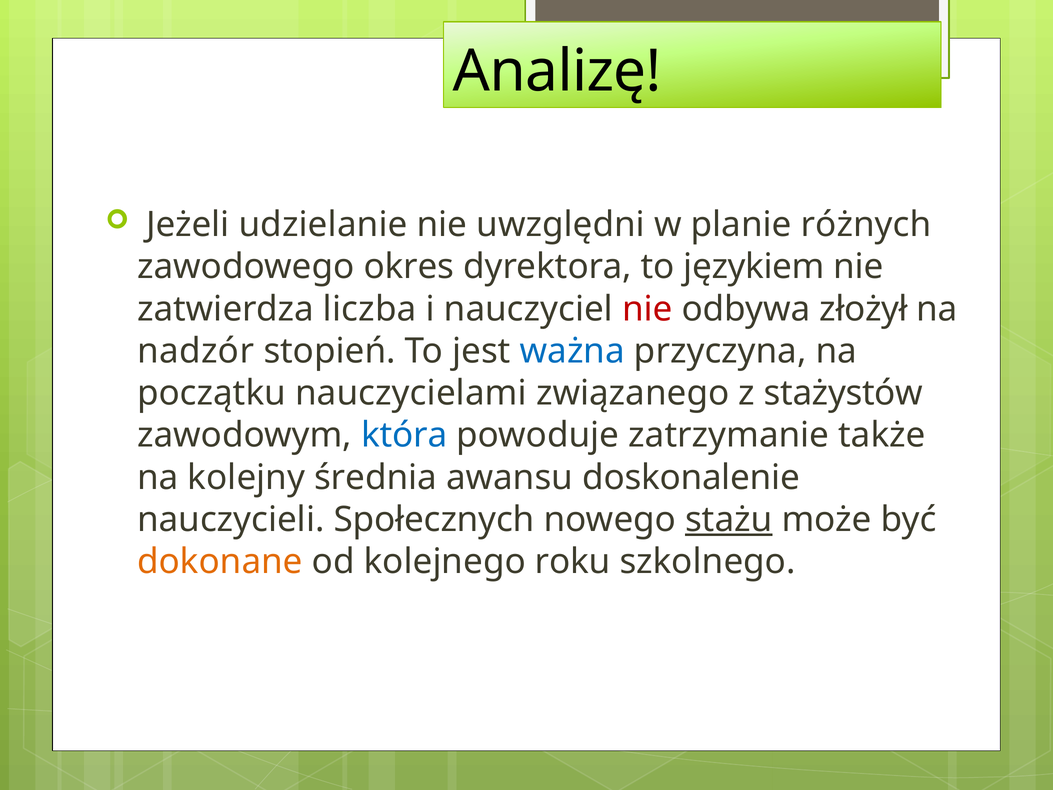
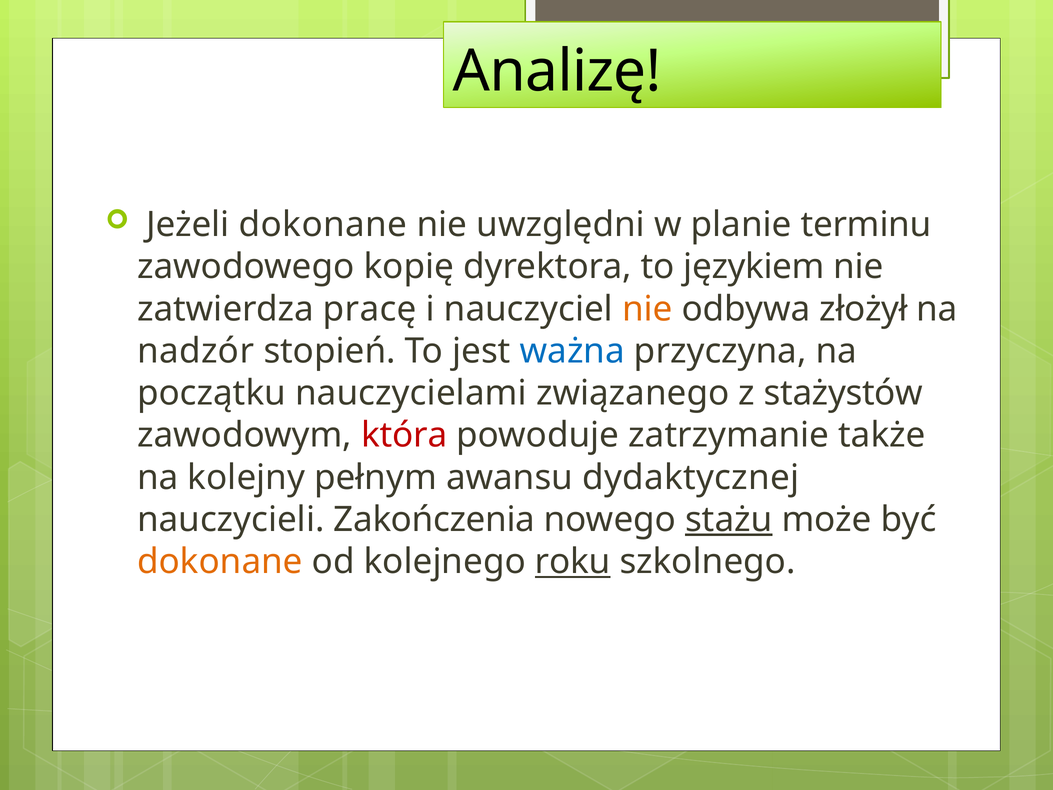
Jeżeli udzielanie: udzielanie -> dokonane
różnych: różnych -> terminu
okres: okres -> kopię
liczba: liczba -> pracę
nie at (647, 309) colour: red -> orange
która colour: blue -> red
średnia: średnia -> pełnym
doskonalenie: doskonalenie -> dydaktycznej
Społecznych: Społecznych -> Zakończenia
roku underline: none -> present
